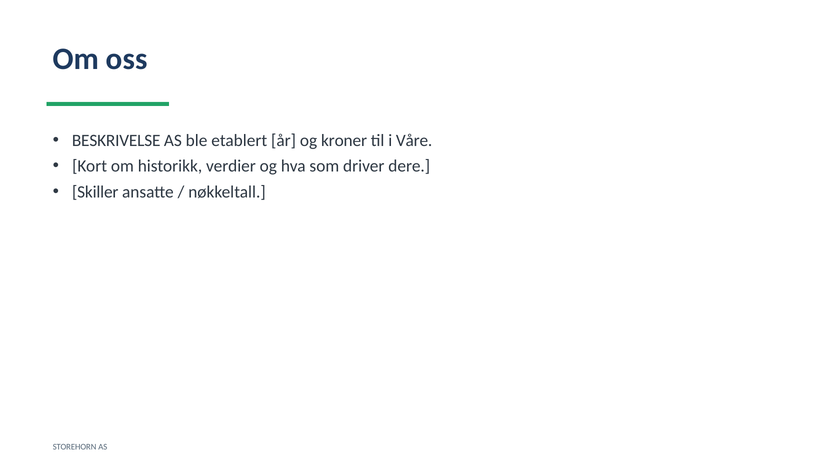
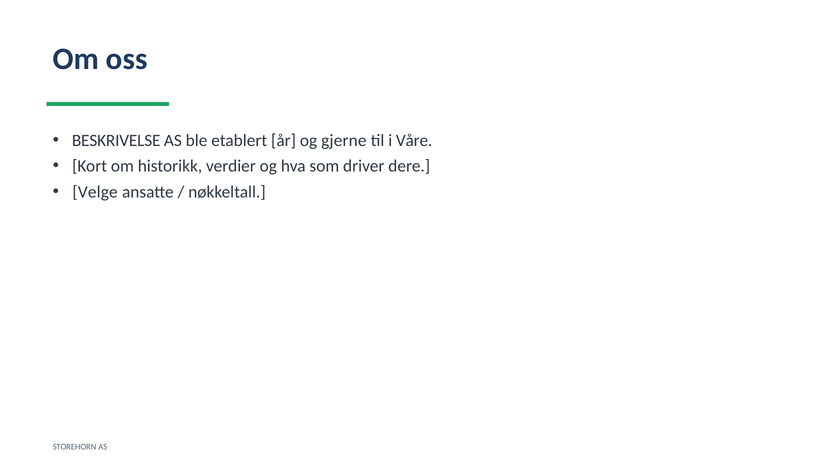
kroner: kroner -> gjerne
Skiller: Skiller -> Velge
